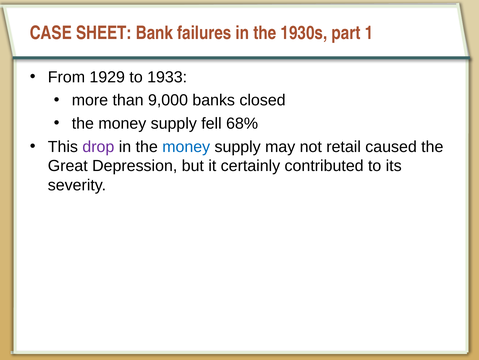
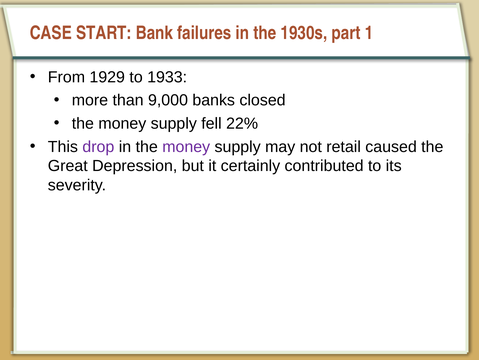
SHEET: SHEET -> START
68%: 68% -> 22%
money at (186, 146) colour: blue -> purple
